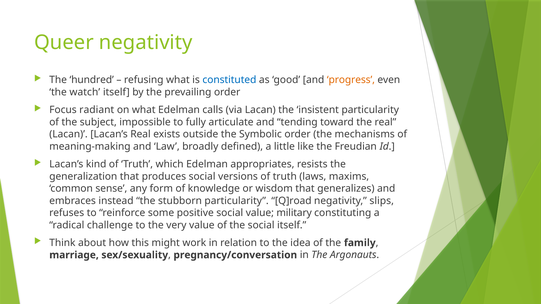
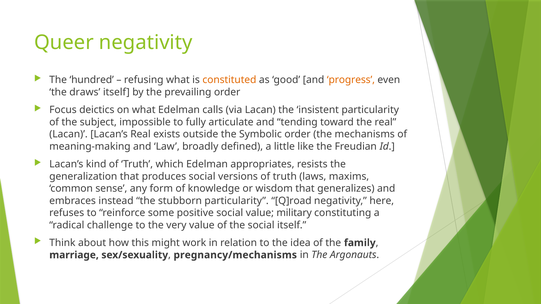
constituted colour: blue -> orange
watch: watch -> draws
radiant: radiant -> deictics
slips: slips -> here
pregnancy/conversation: pregnancy/conversation -> pregnancy/mechanisms
